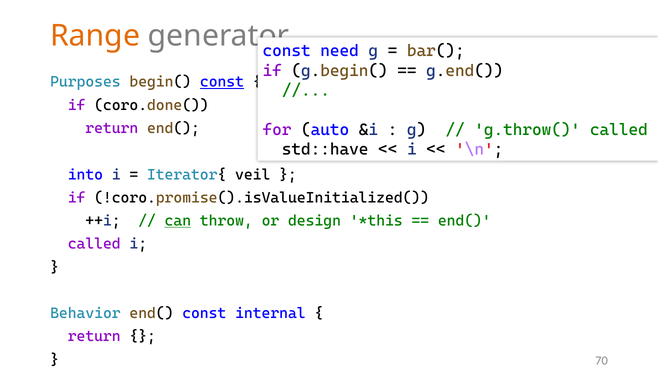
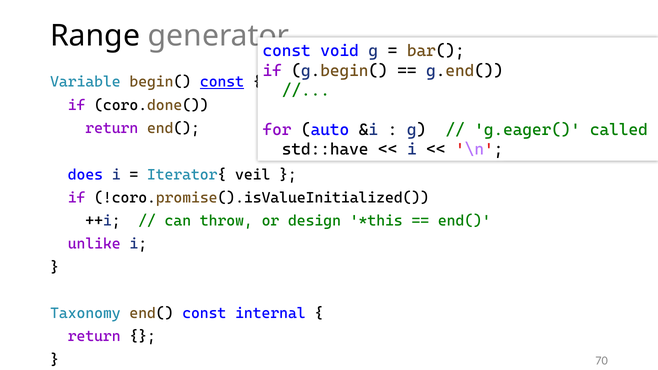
Range colour: orange -> black
need: need -> void
Purposes: Purposes -> Variable
g.throw(: g.throw( -> g.eager(
into: into -> does
can underline: present -> none
called at (94, 244): called -> unlike
Behavior: Behavior -> Taxonomy
